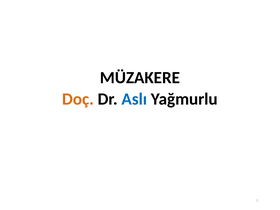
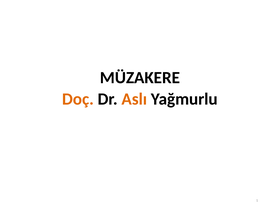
Aslı colour: blue -> orange
